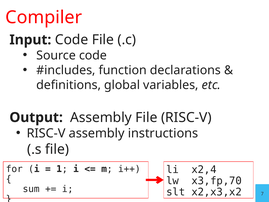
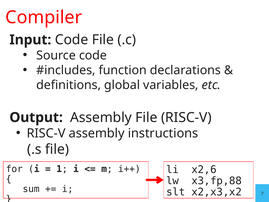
x2,4: x2,4 -> x2,6
x3,fp,70: x3,fp,70 -> x3,fp,88
